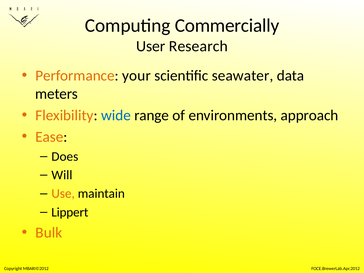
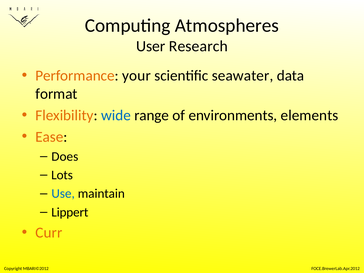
Commercially: Commercially -> Atmospheres
meters: meters -> format
approach: approach -> elements
Will: Will -> Lots
Use colour: orange -> blue
Bulk: Bulk -> Curr
